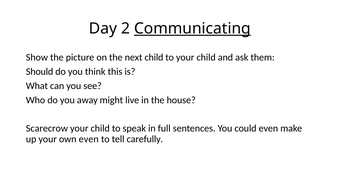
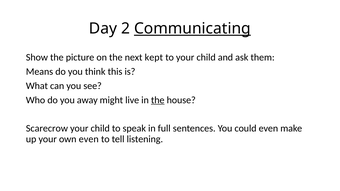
next child: child -> kept
Should: Should -> Means
the at (158, 100) underline: none -> present
carefully: carefully -> listening
